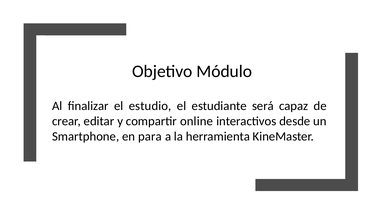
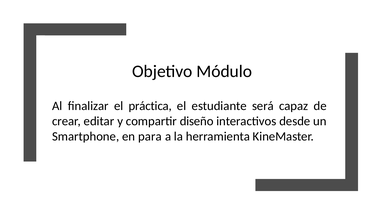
estudio: estudio -> práctica
online: online -> diseño
